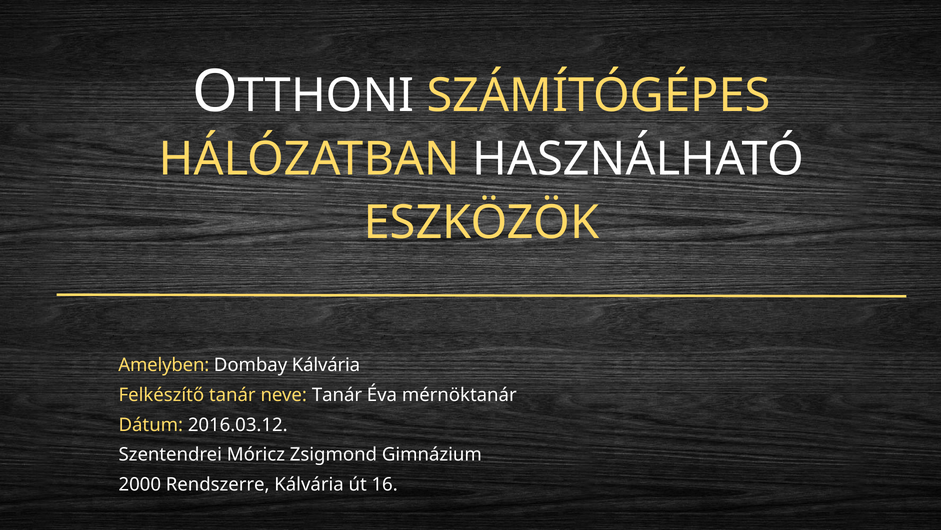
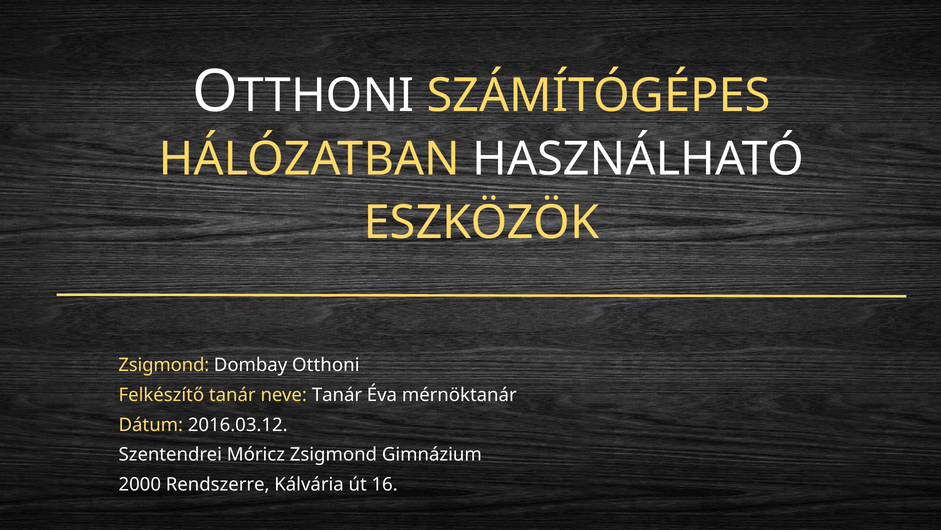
Amelyben at (164, 364): Amelyben -> Zsigmond
Dombay Kálvária: Kálvária -> Otthoni
